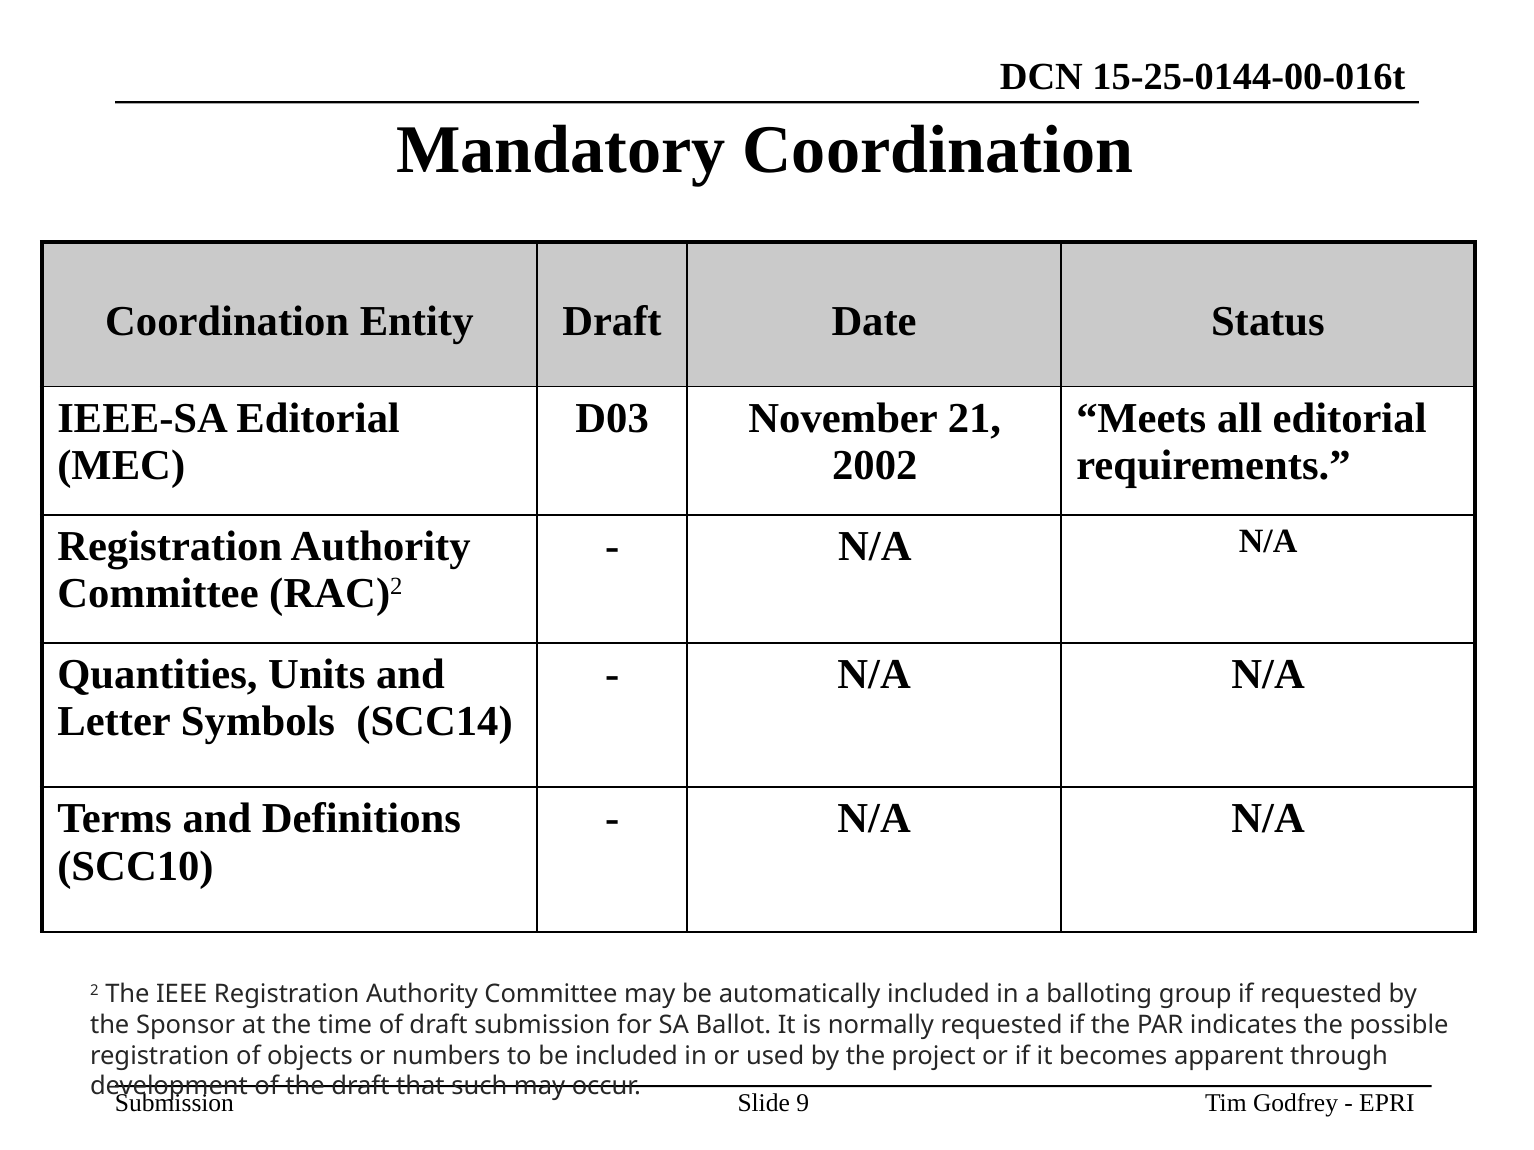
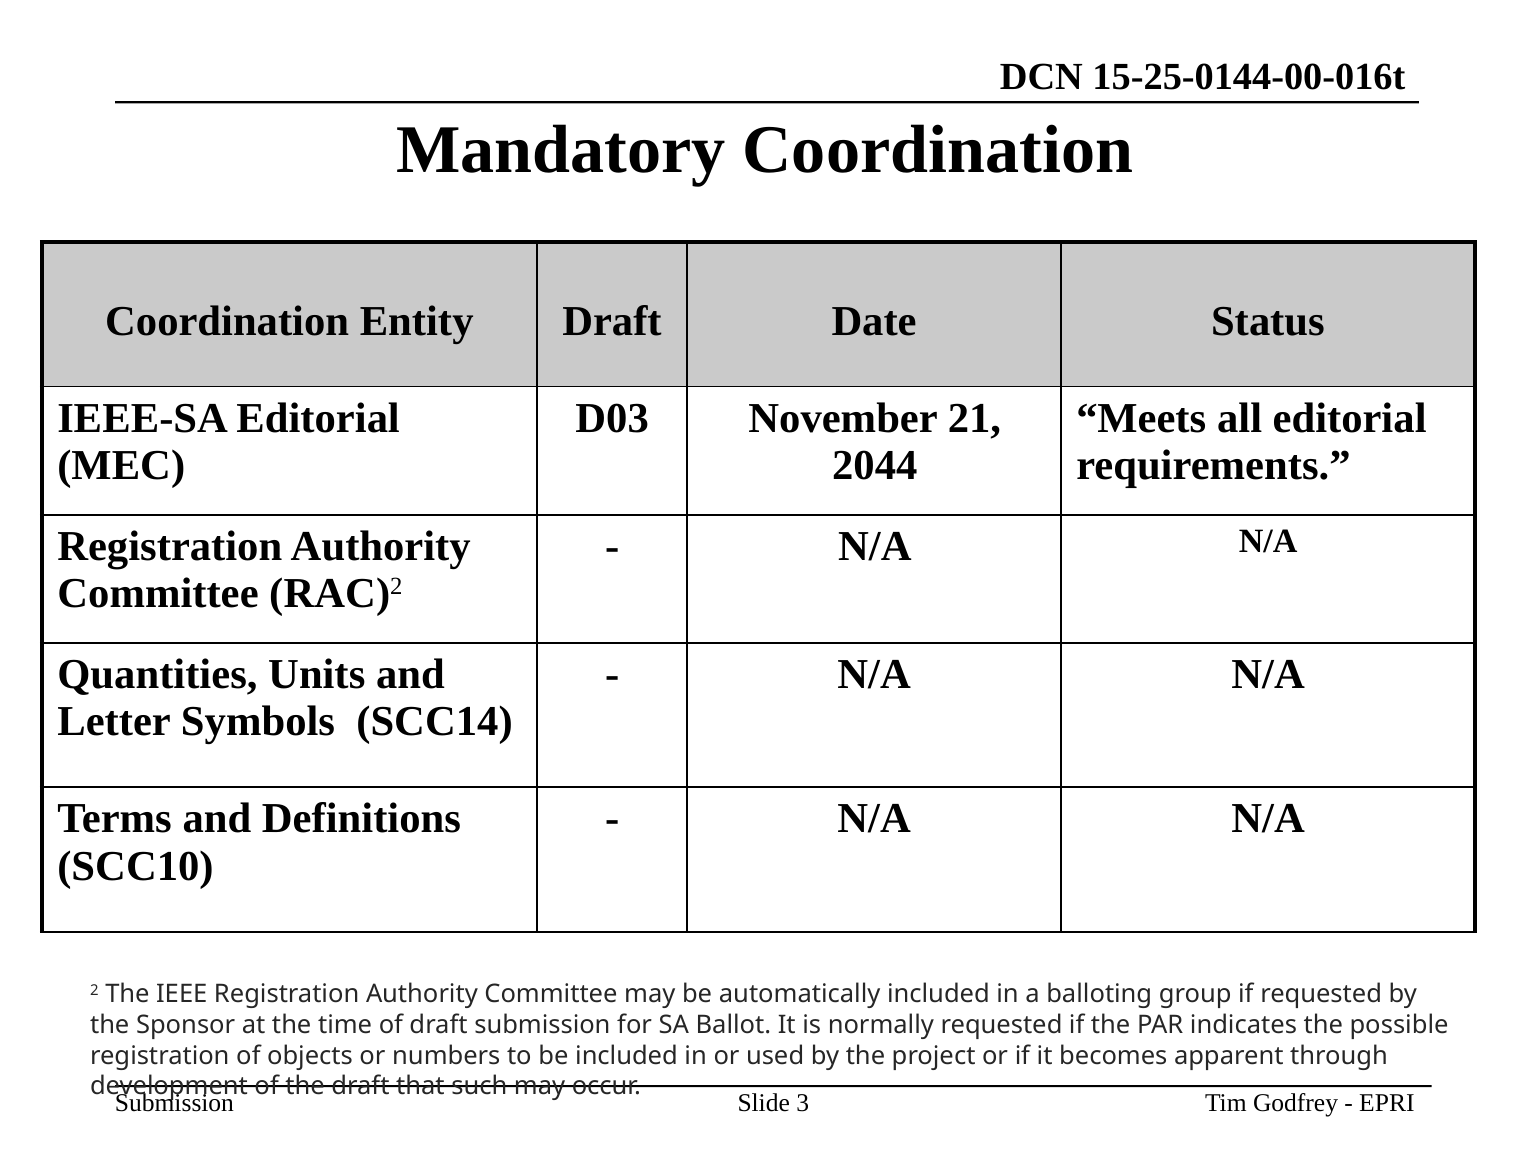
2002: 2002 -> 2044
9: 9 -> 3
